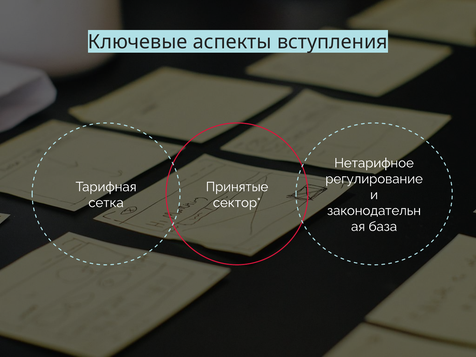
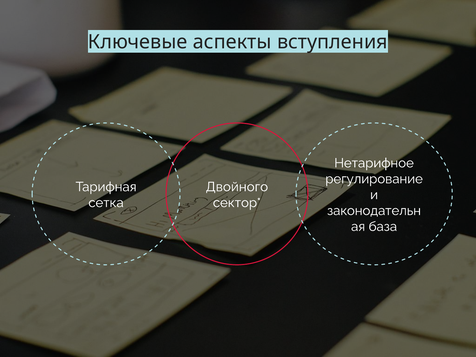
Принятые: Принятые -> Двойного
